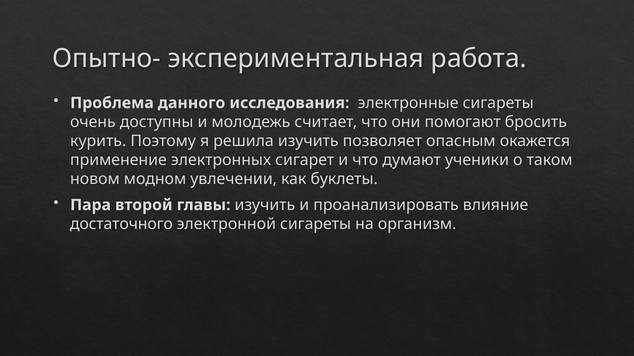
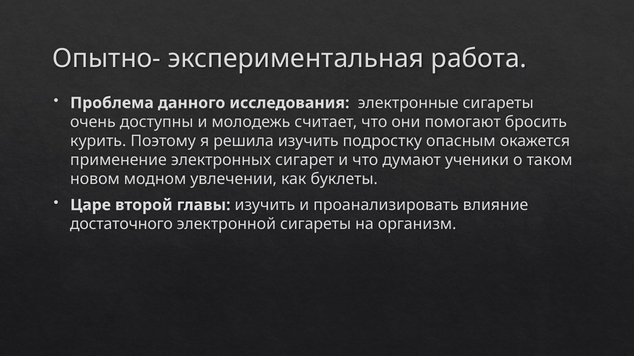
позволяет: позволяет -> подростку
Пара: Пара -> Царе
